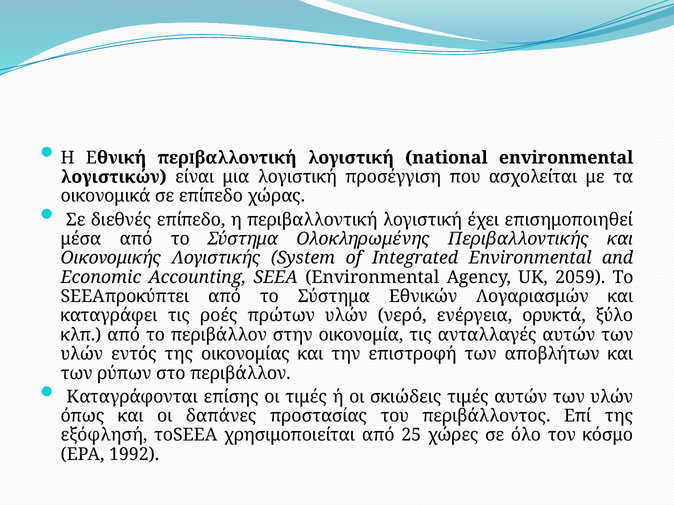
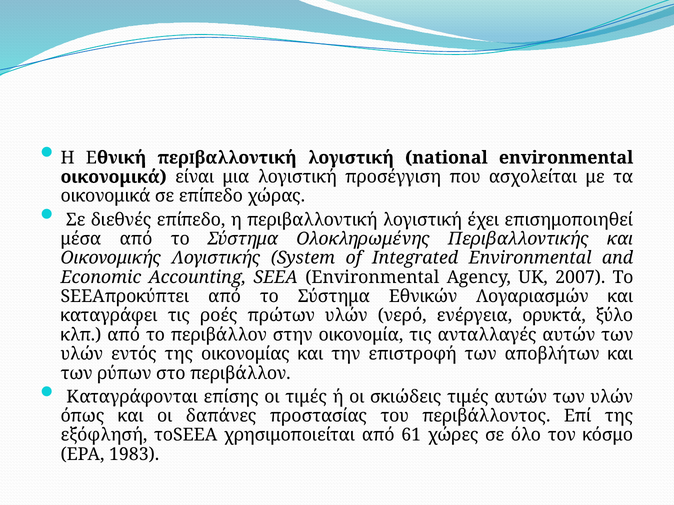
λογιστικών at (114, 177): λογιστικών -> οικονομικά
2059: 2059 -> 2007
25: 25 -> 61
1992: 1992 -> 1983
